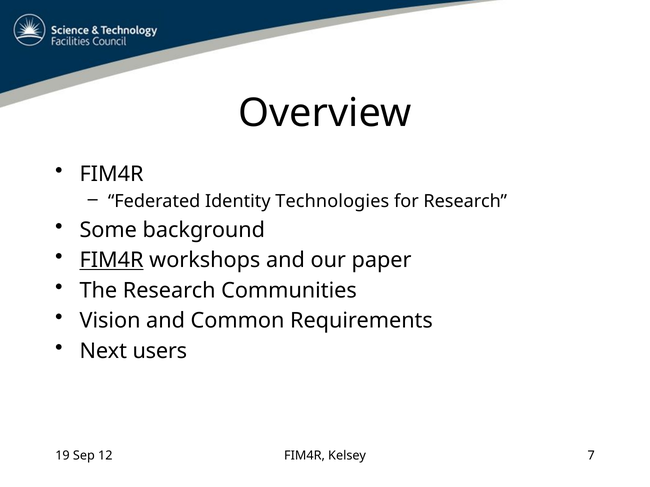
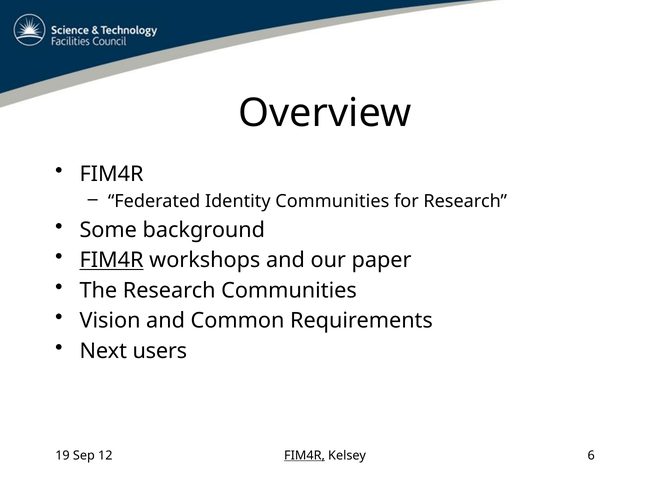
Identity Technologies: Technologies -> Communities
FIM4R at (304, 456) underline: none -> present
7: 7 -> 6
